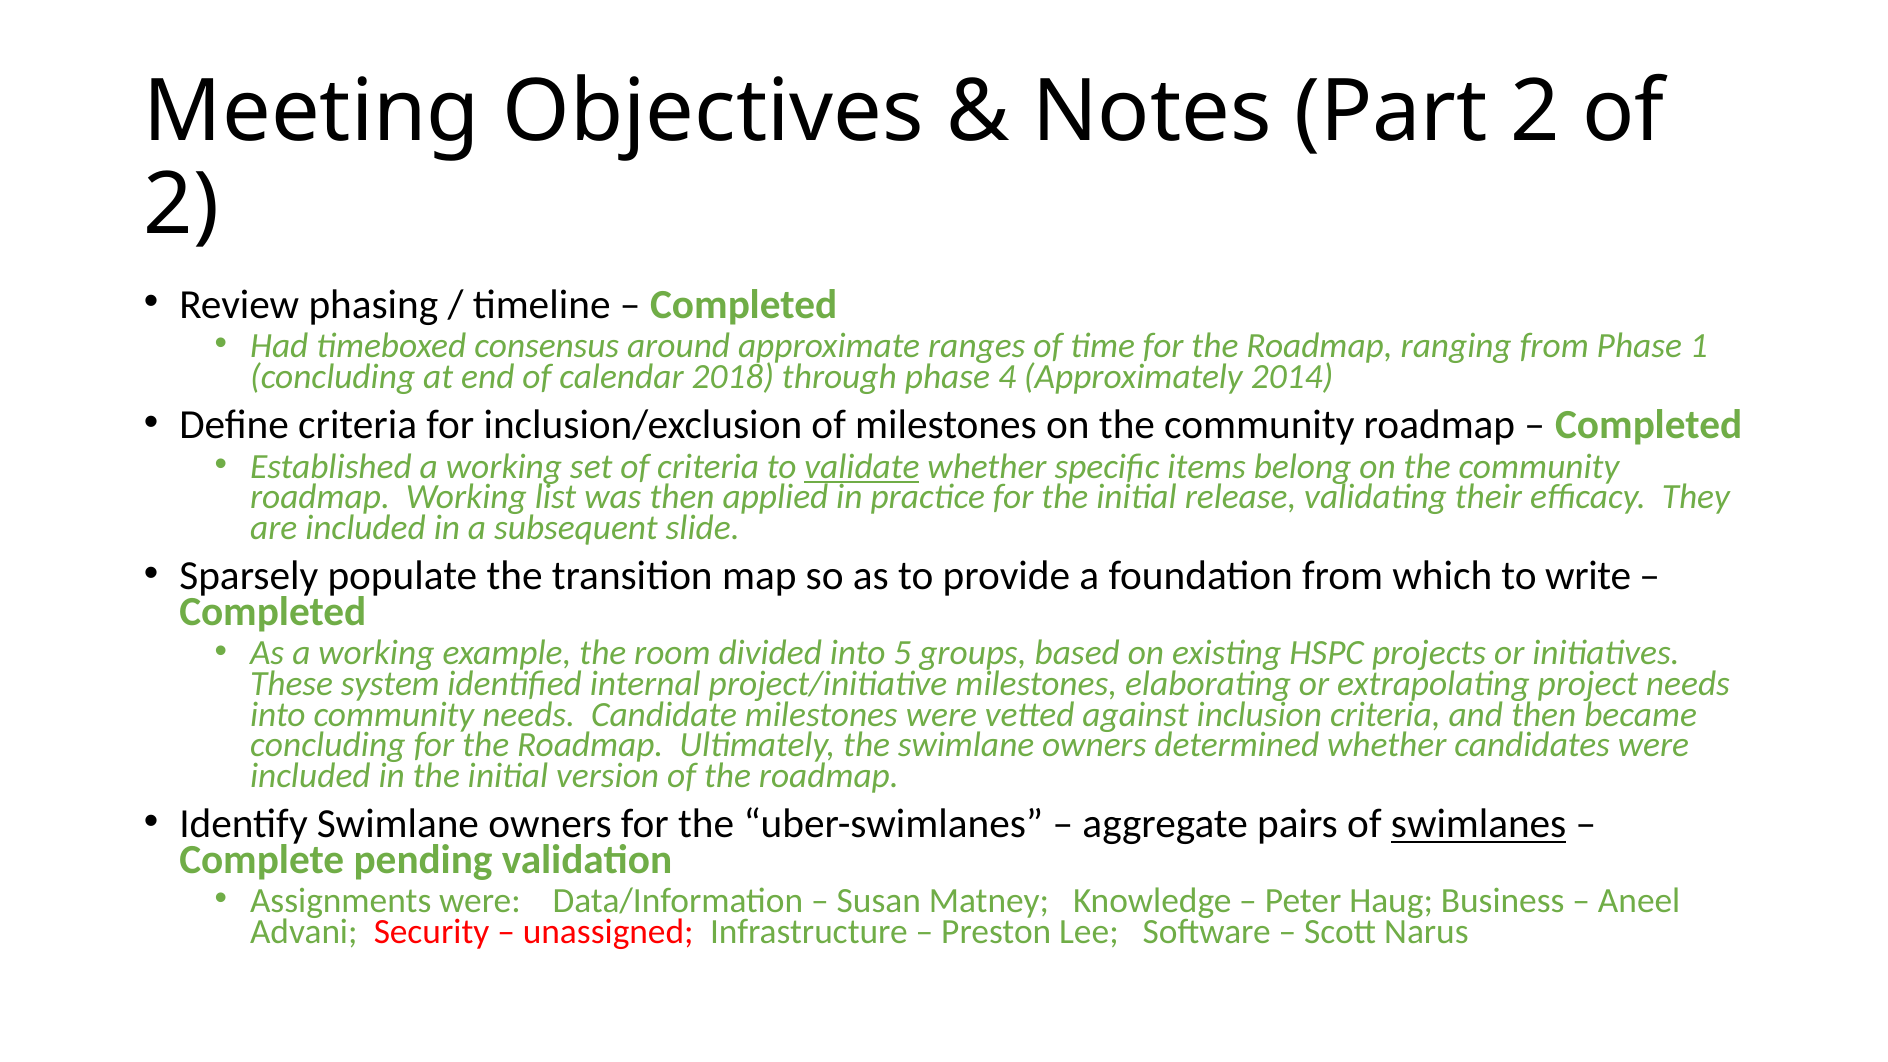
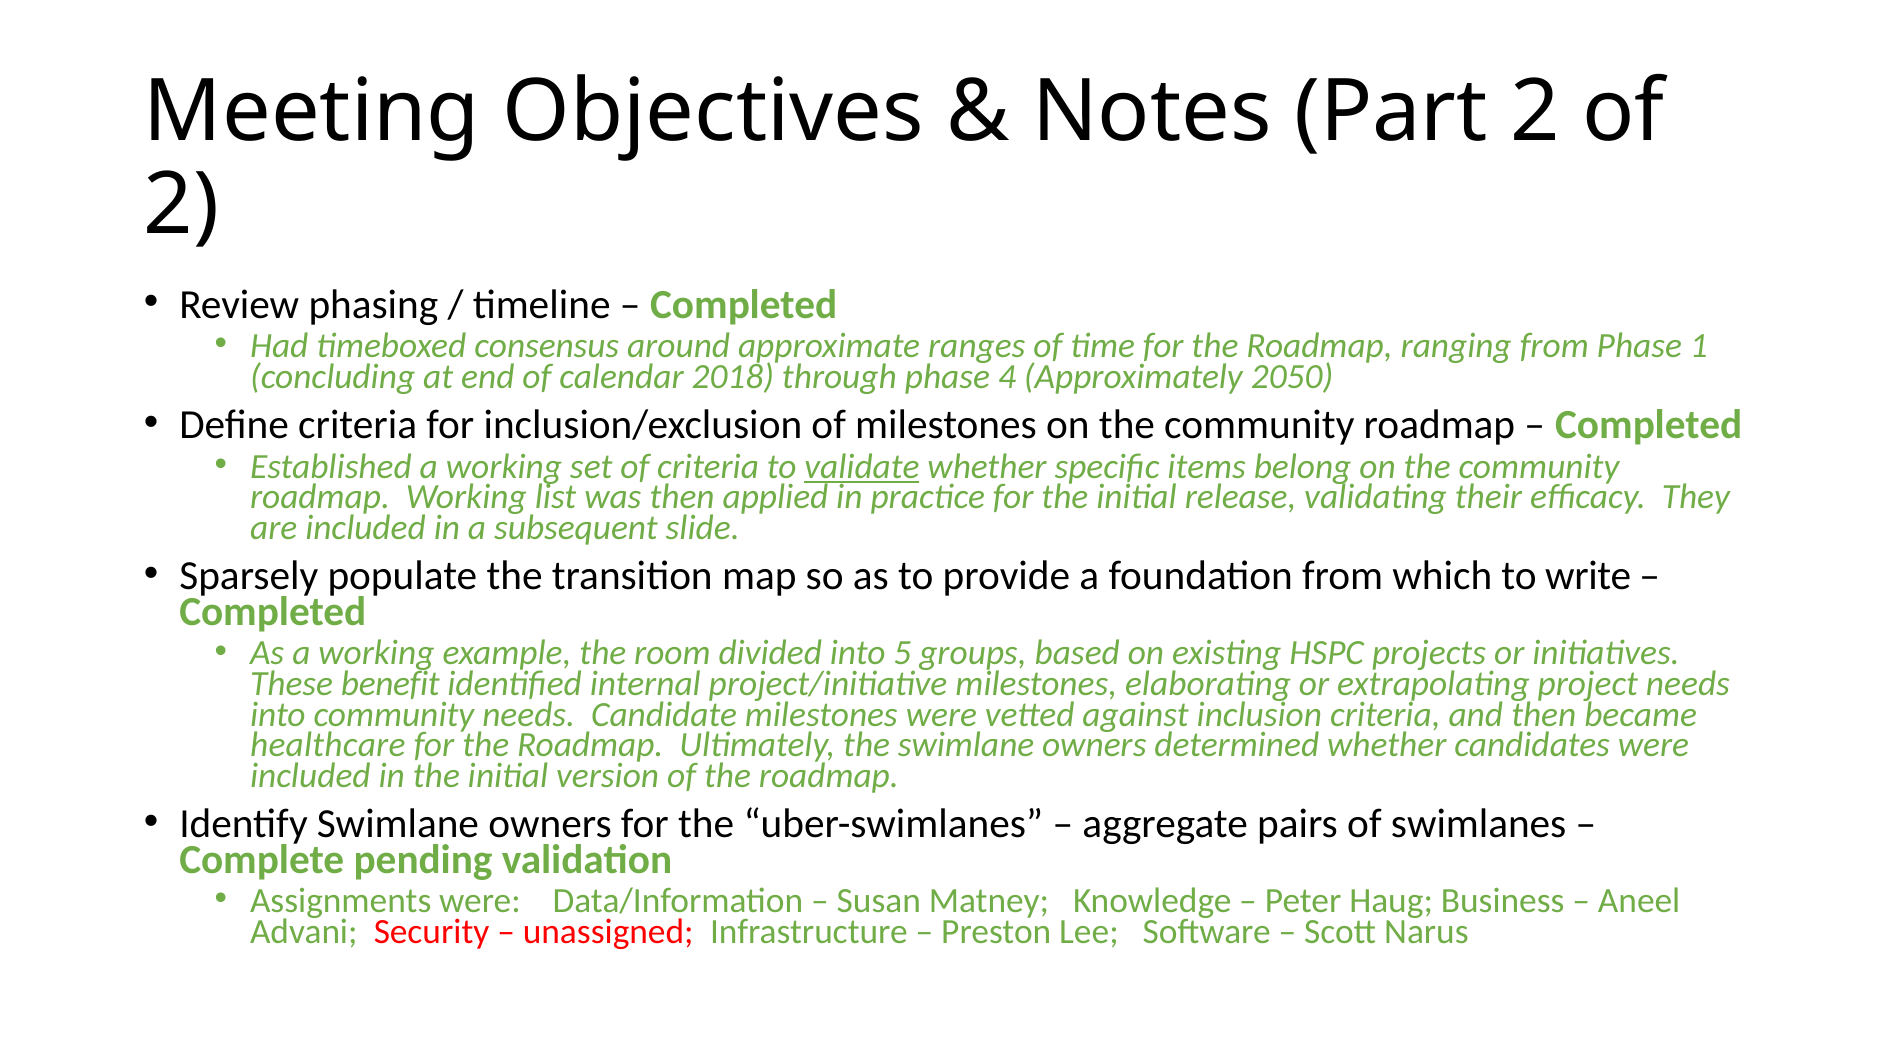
2014: 2014 -> 2050
system: system -> benefit
concluding at (328, 745): concluding -> healthcare
swimlanes underline: present -> none
